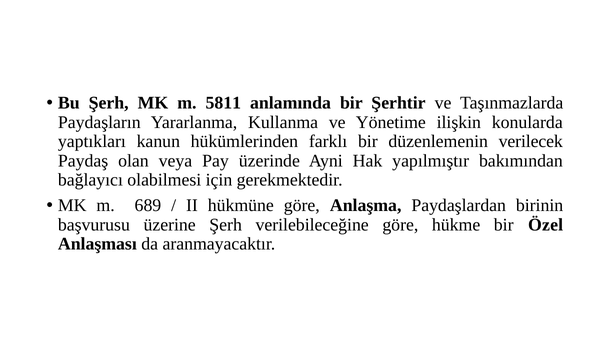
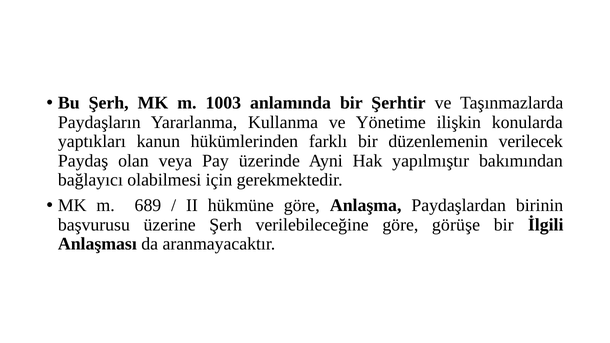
5811: 5811 -> 1003
hükme: hükme -> görüşe
Özel: Özel -> İlgili
